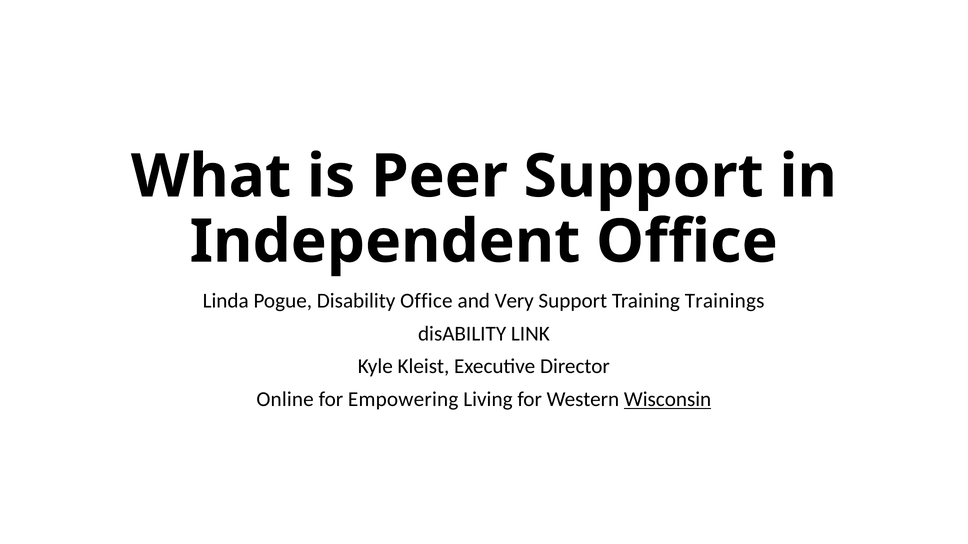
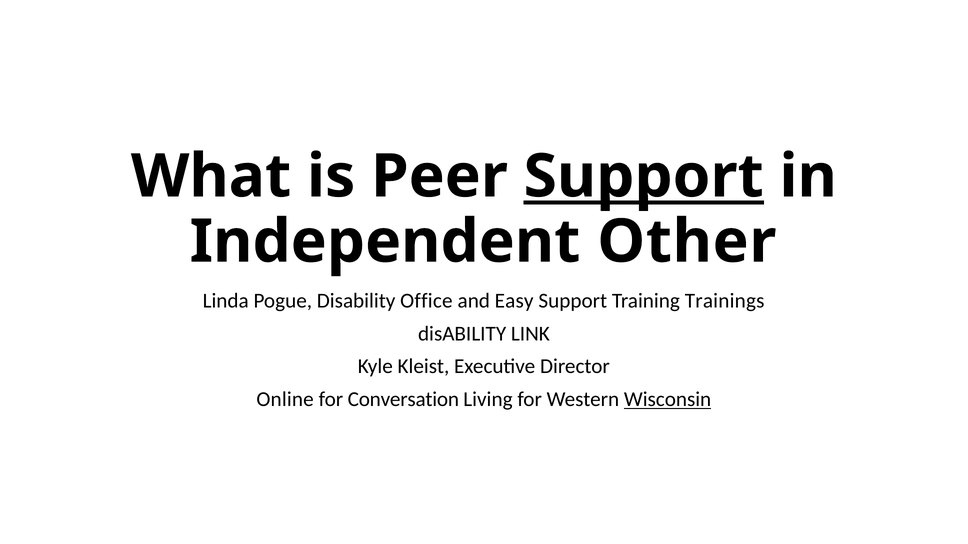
Support at (644, 177) underline: none -> present
Independent Office: Office -> Other
Very: Very -> Easy
Empowering: Empowering -> Conversation
